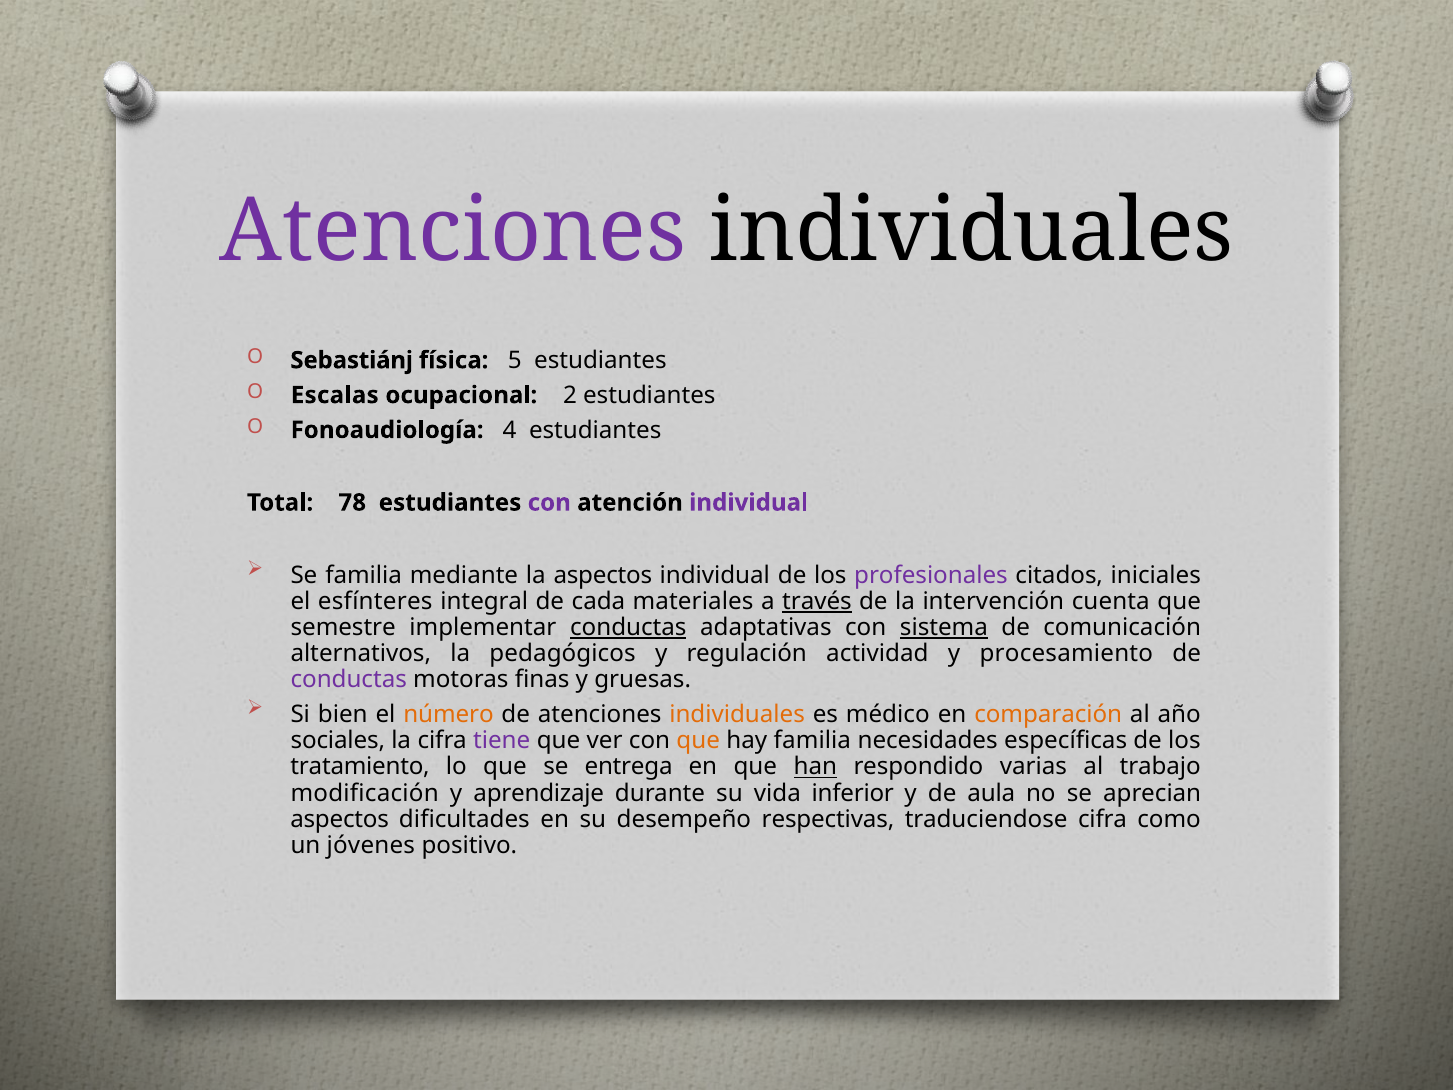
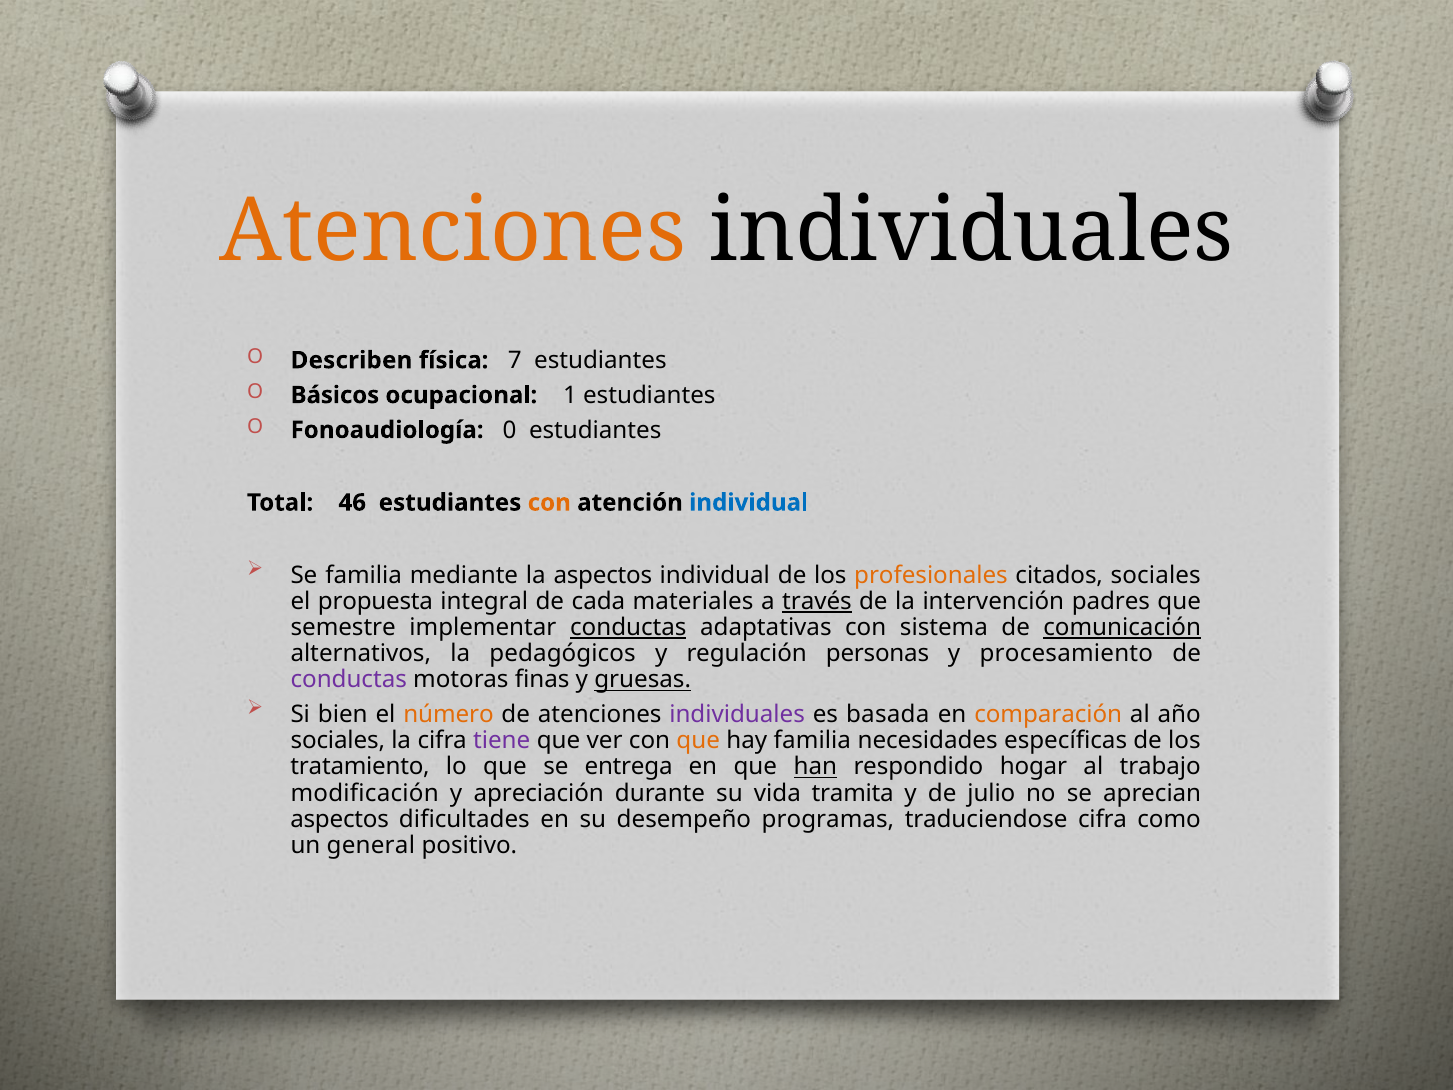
Atenciones at (453, 232) colour: purple -> orange
Sebastiánj: Sebastiánj -> Describen
5: 5 -> 7
Escalas: Escalas -> Básicos
2: 2 -> 1
4: 4 -> 0
78: 78 -> 46
con at (549, 503) colour: purple -> orange
individual at (749, 503) colour: purple -> blue
profesionales colour: purple -> orange
citados iniciales: iniciales -> sociales
esfínteres: esfínteres -> propuesta
cuenta: cuenta -> padres
sistema underline: present -> none
comunicación underline: none -> present
actividad: actividad -> personas
gruesas underline: none -> present
individuales at (737, 715) colour: orange -> purple
médico: médico -> basada
varias: varias -> hogar
aprendizaje: aprendizaje -> apreciación
inferior: inferior -> tramita
aula: aula -> julio
respectivas: respectivas -> programas
jóvenes: jóvenes -> general
